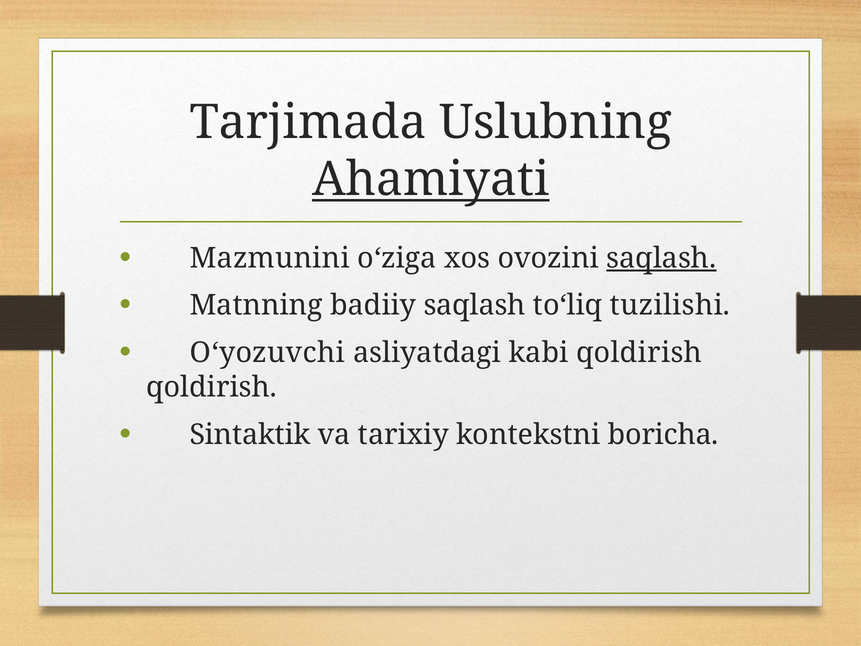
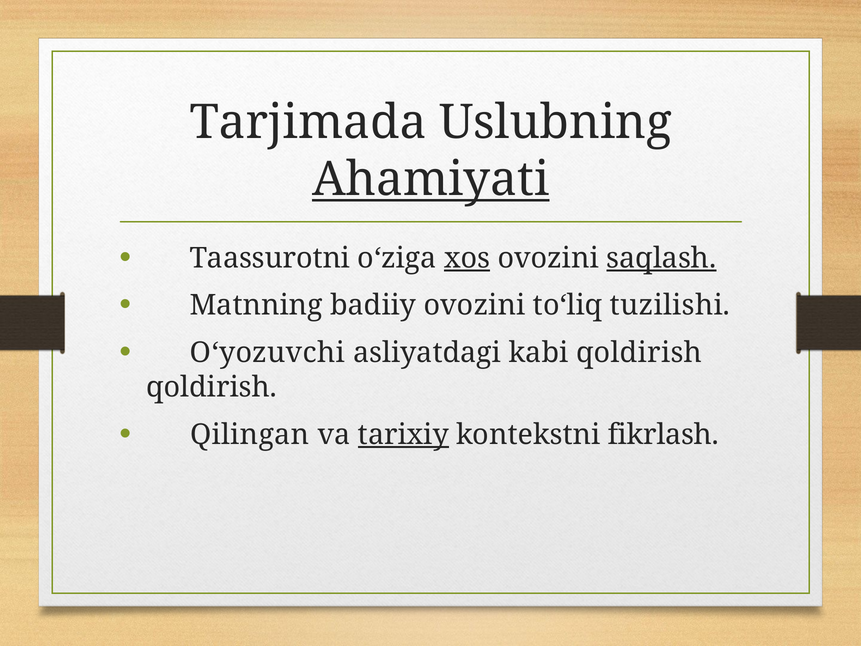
Mazmunini: Mazmunini -> Taassurotni
xos underline: none -> present
badiiy saqlash: saqlash -> ovozini
Sintaktik: Sintaktik -> Qilingan
tarixiy underline: none -> present
boricha: boricha -> fikrlash
